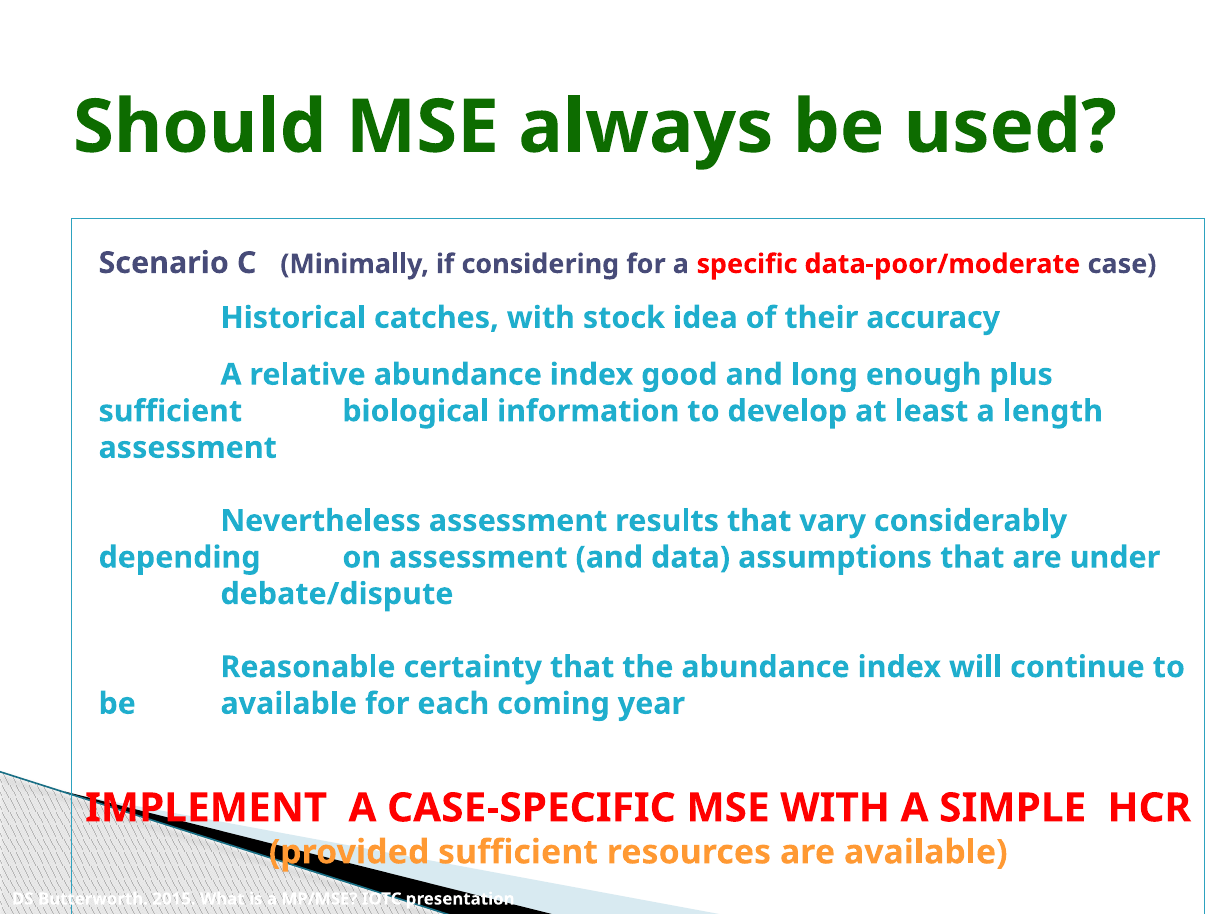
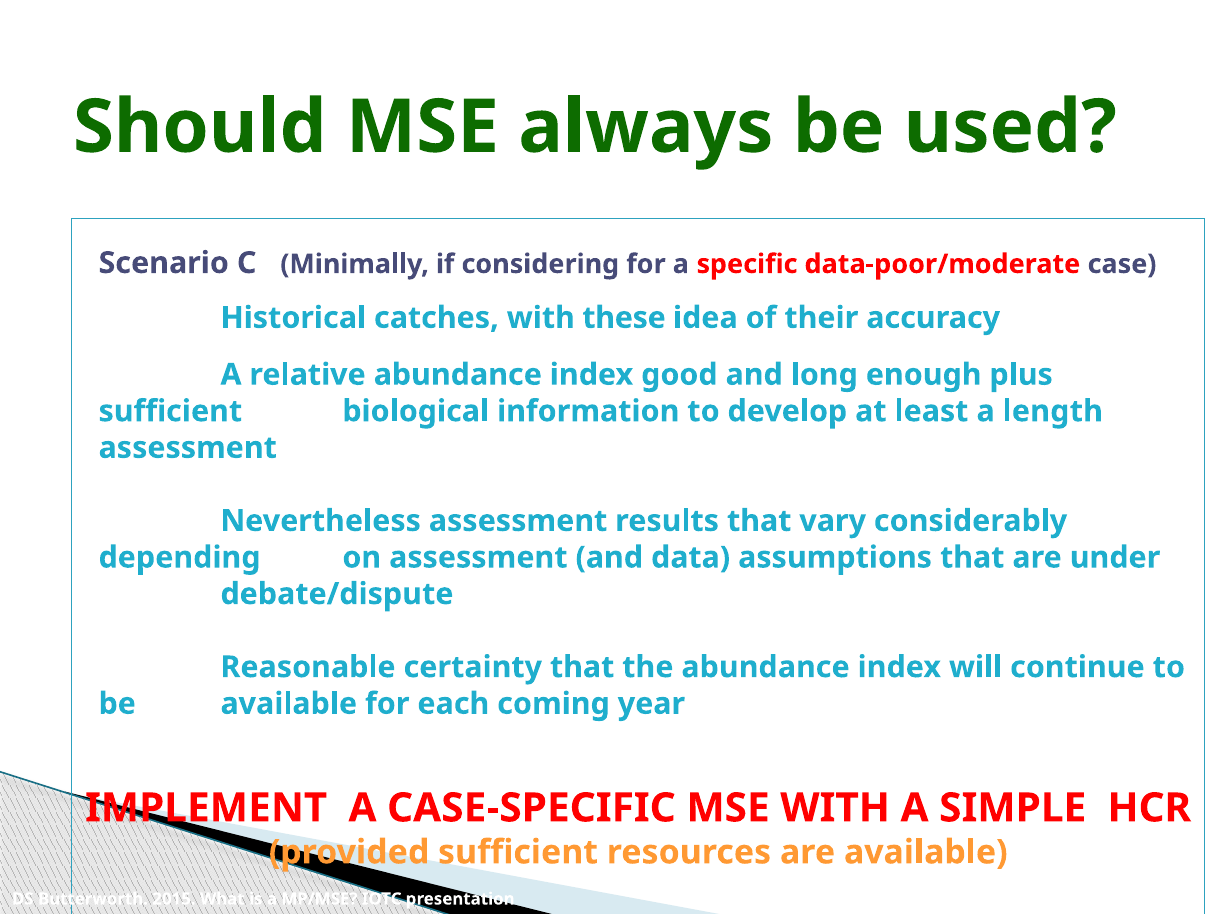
stock: stock -> these
